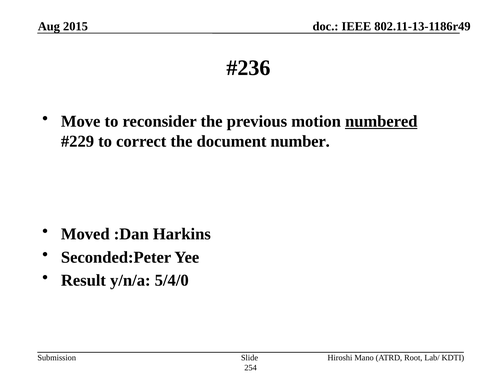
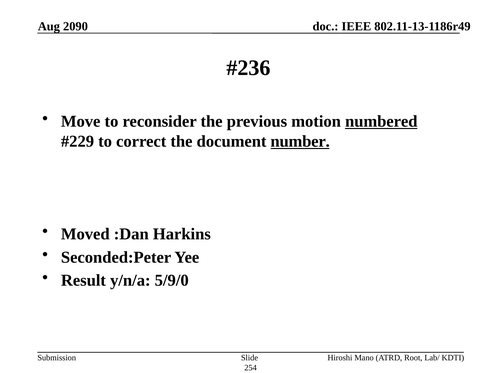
2015: 2015 -> 2090
number underline: none -> present
5/4/0: 5/4/0 -> 5/9/0
